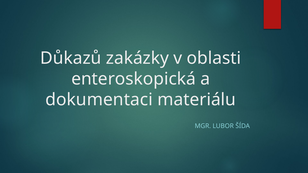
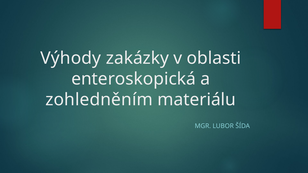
Důkazů: Důkazů -> Výhody
dokumentaci: dokumentaci -> zohledněním
